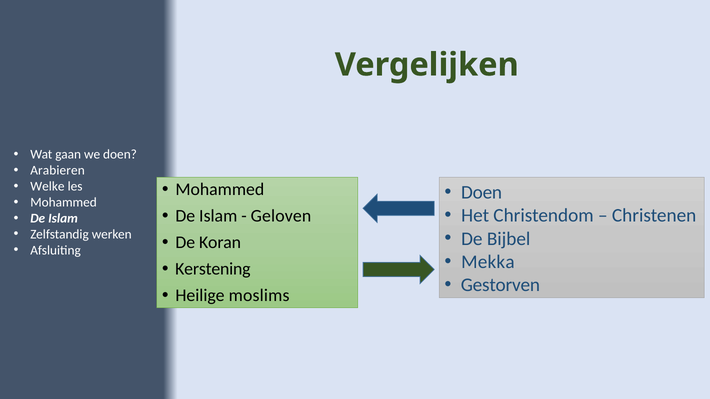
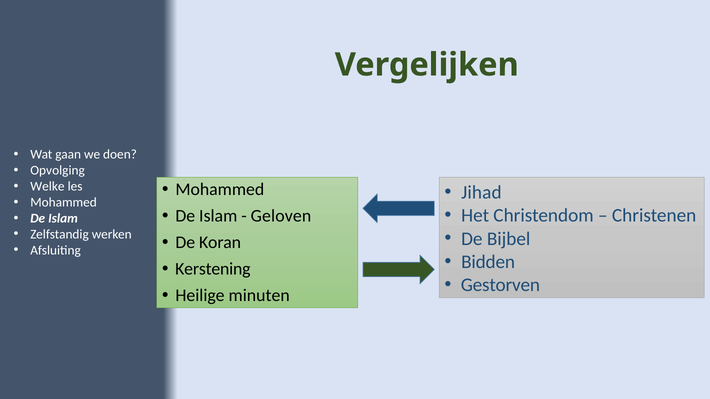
Arabieren: Arabieren -> Opvolging
Doen at (482, 193): Doen -> Jihad
Mekka: Mekka -> Bidden
moslims: moslims -> minuten
